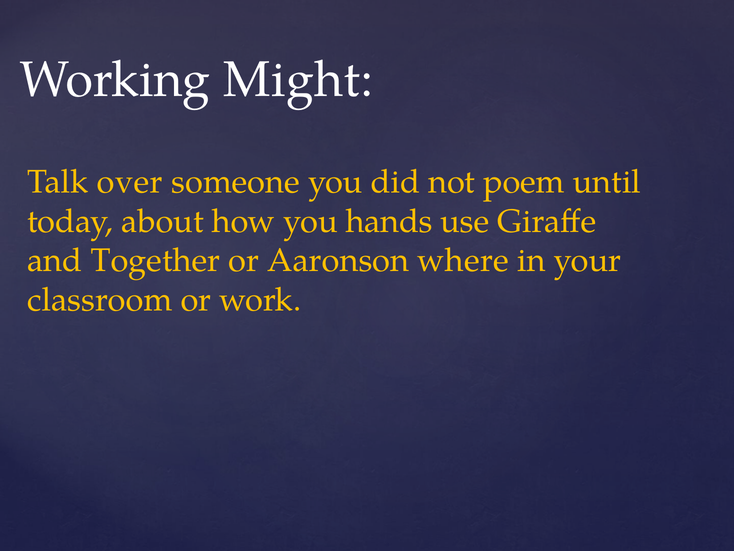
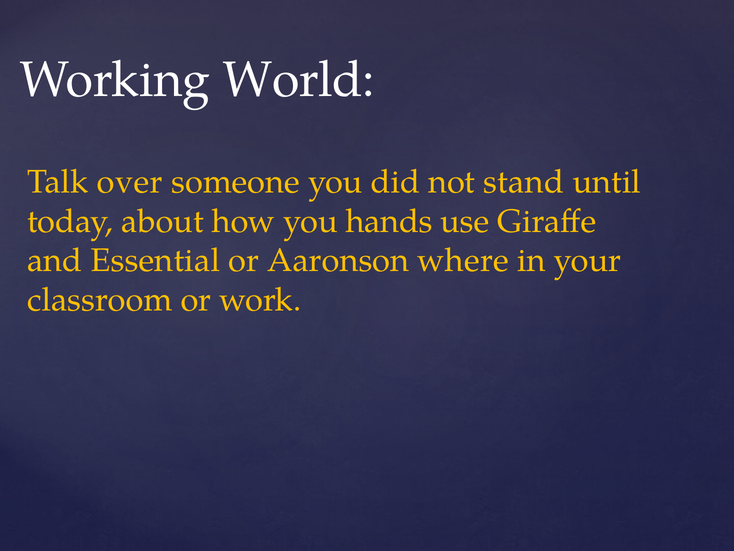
Might: Might -> World
poem: poem -> stand
Together: Together -> Essential
